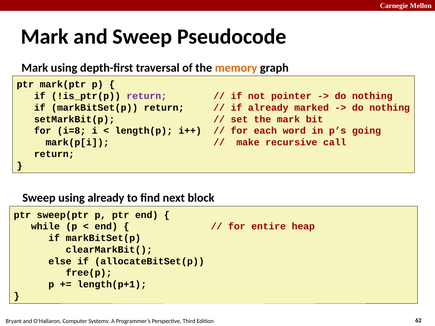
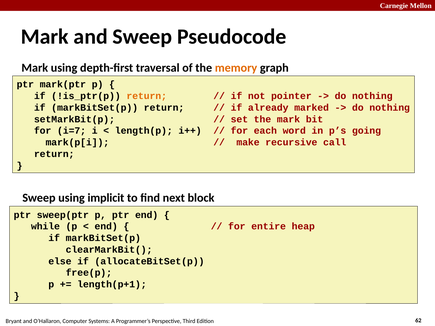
return at (147, 96) colour: purple -> orange
i=8: i=8 -> i=7
using already: already -> implicit
